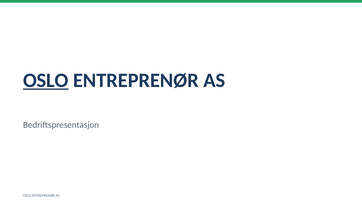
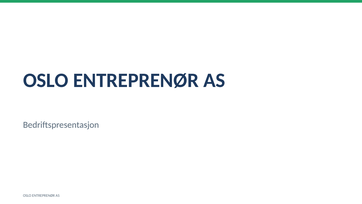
OSLO at (46, 80) underline: present -> none
